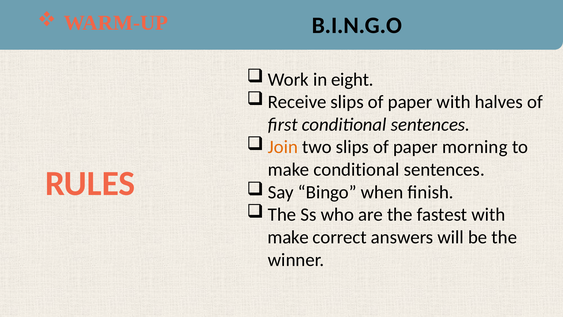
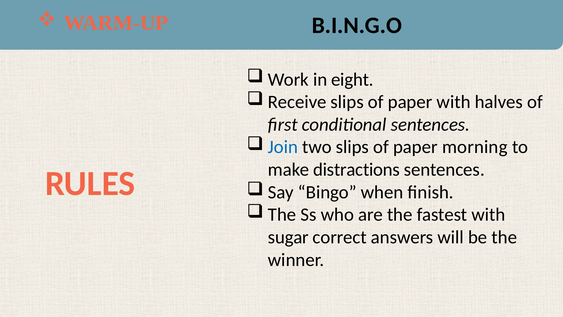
Join colour: orange -> blue
make conditional: conditional -> distractions
make at (288, 237): make -> sugar
